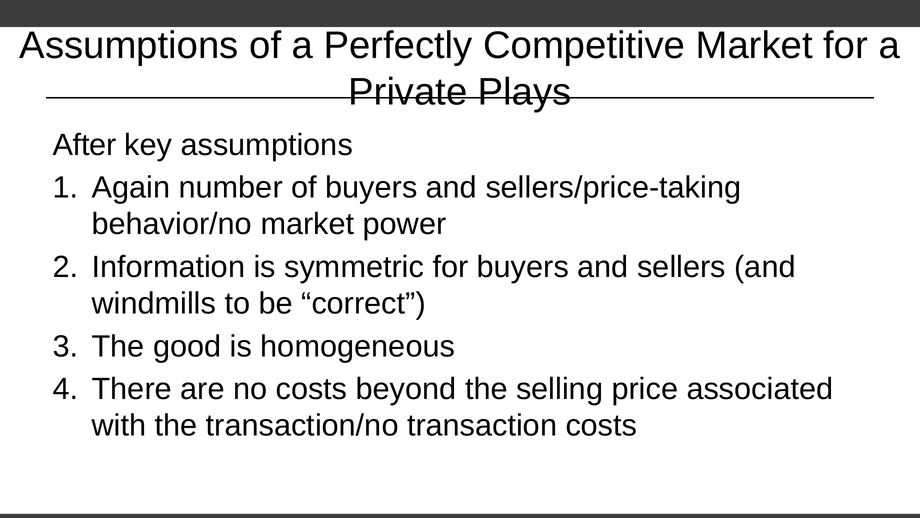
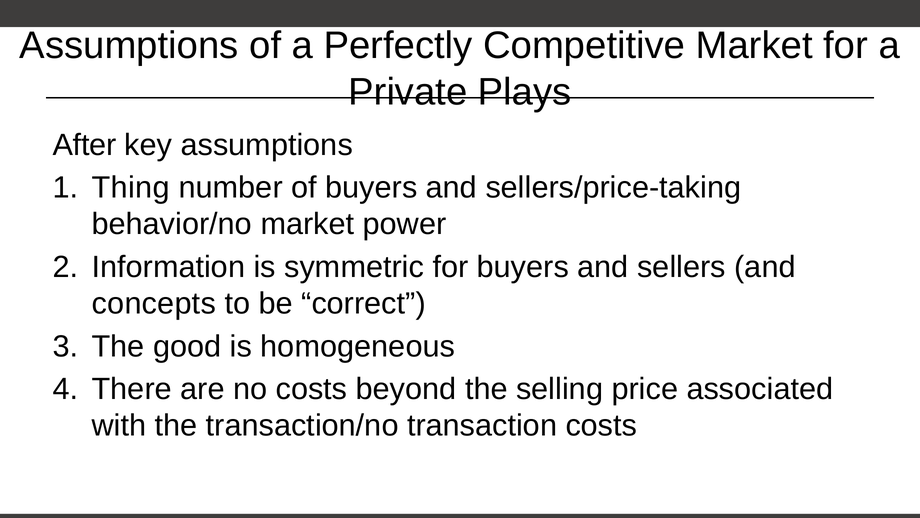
Again: Again -> Thing
windmills: windmills -> concepts
